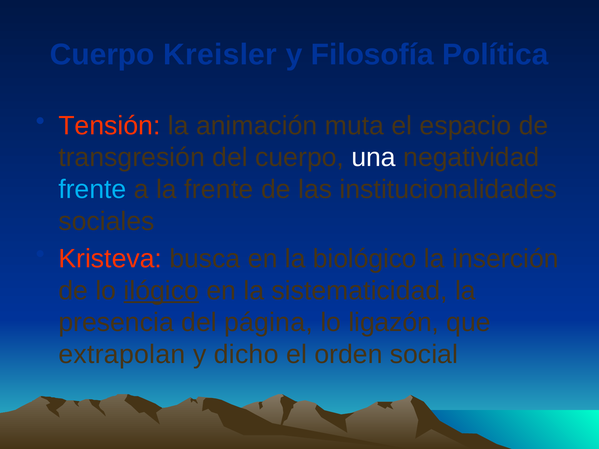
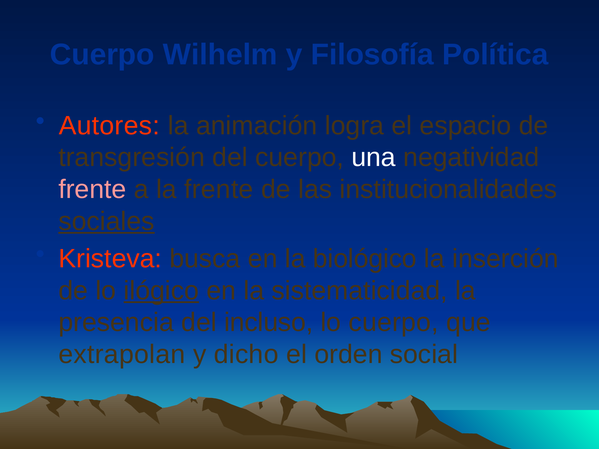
Kreisler: Kreisler -> Wilhelm
Tensión: Tensión -> Autores
muta: muta -> logra
frente at (92, 190) colour: light blue -> pink
sociales underline: none -> present
página: página -> incluso
lo ligazón: ligazón -> cuerpo
